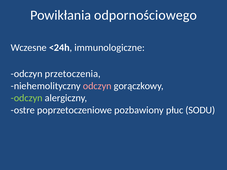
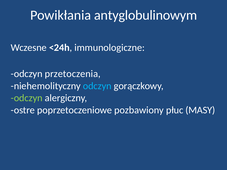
odpornościowego: odpornościowego -> antyglobulinowym
odczyn at (97, 86) colour: pink -> light blue
SODU: SODU -> MASY
